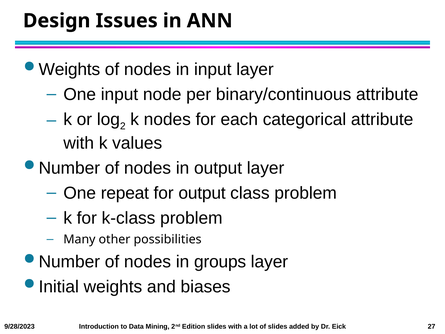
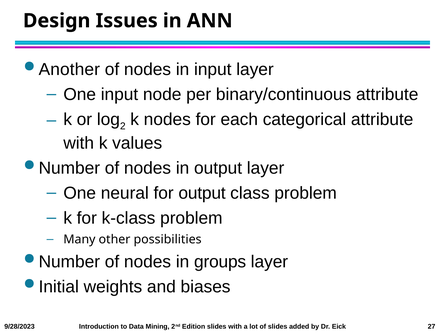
Weights at (69, 69): Weights -> Another
repeat: repeat -> neural
